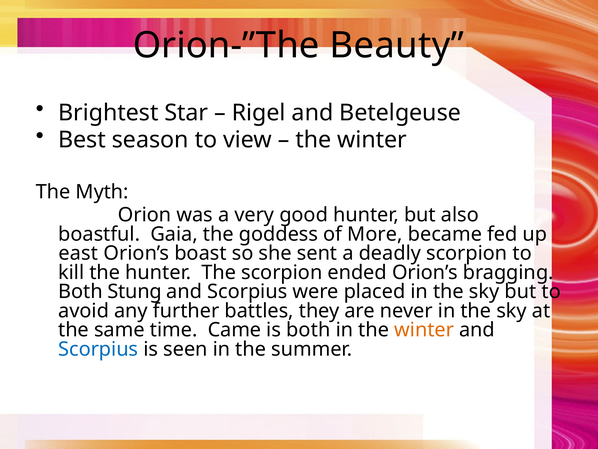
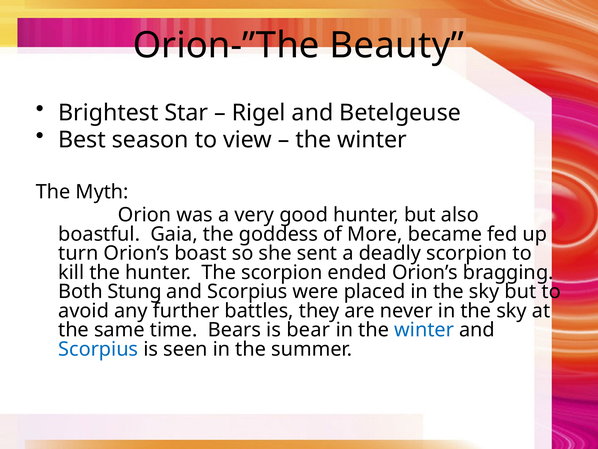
east: east -> turn
Came: Came -> Bears
is both: both -> bear
winter at (424, 330) colour: orange -> blue
